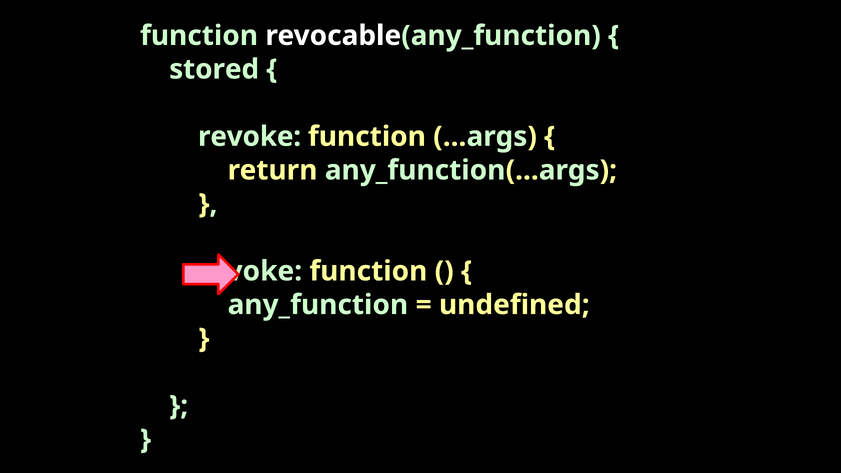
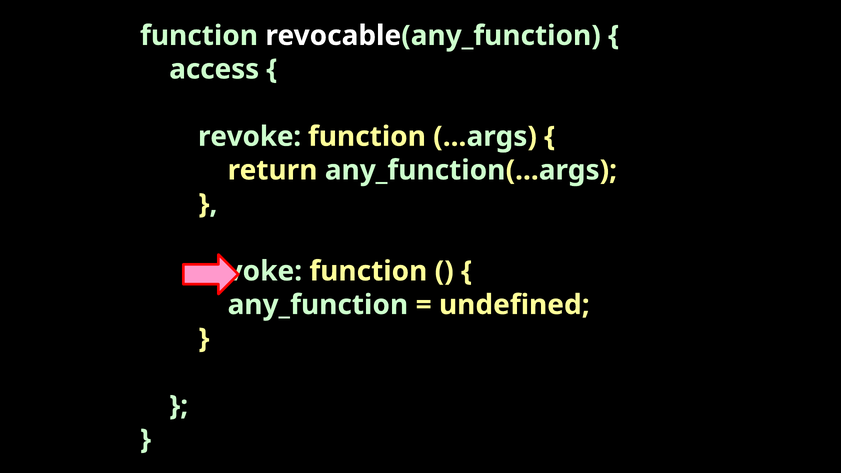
stored: stored -> access
